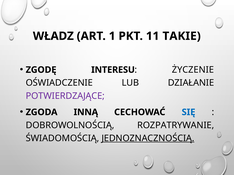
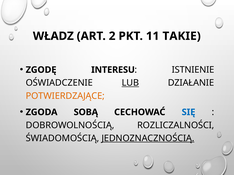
1: 1 -> 2
ŻYCZENIE: ŻYCZENIE -> ISTNIENIE
LUB underline: none -> present
POTWIERDZAJĄCE colour: purple -> orange
INNĄ: INNĄ -> SOBĄ
ROZPATRYWANIE: ROZPATRYWANIE -> ROZLICZALNOŚCI
